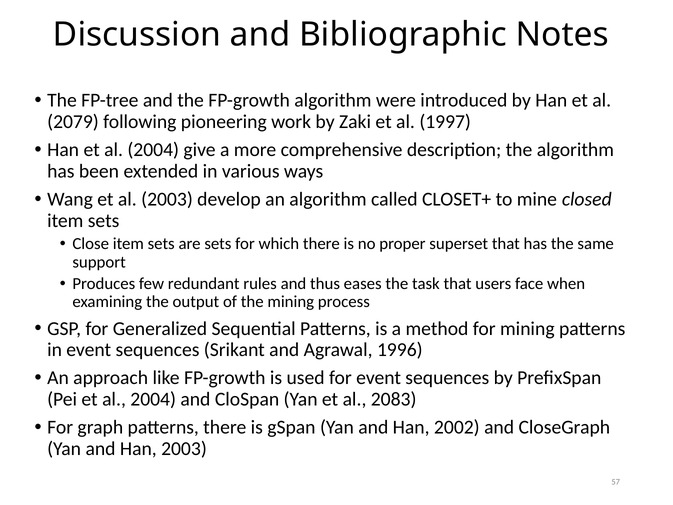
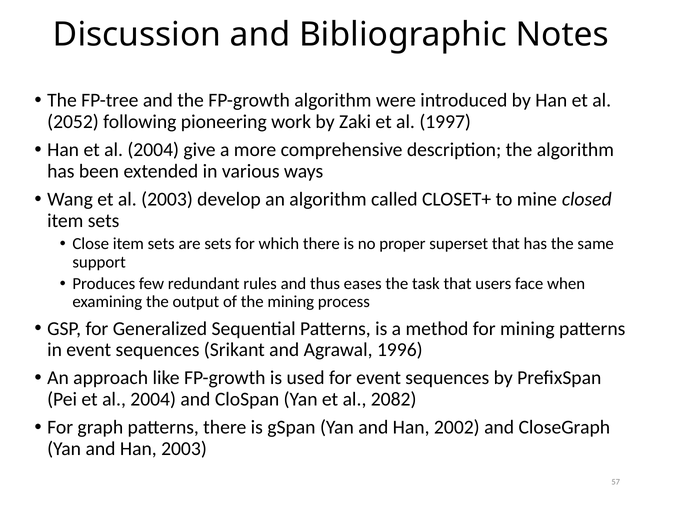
2079: 2079 -> 2052
2083: 2083 -> 2082
